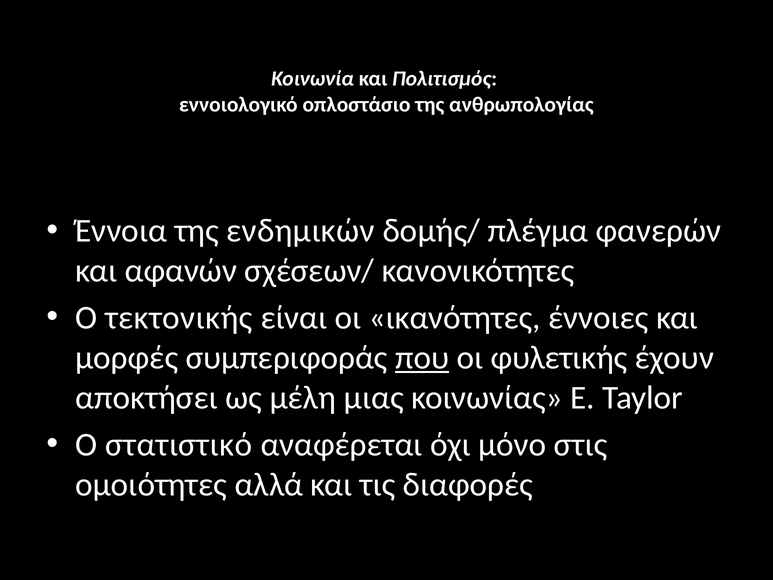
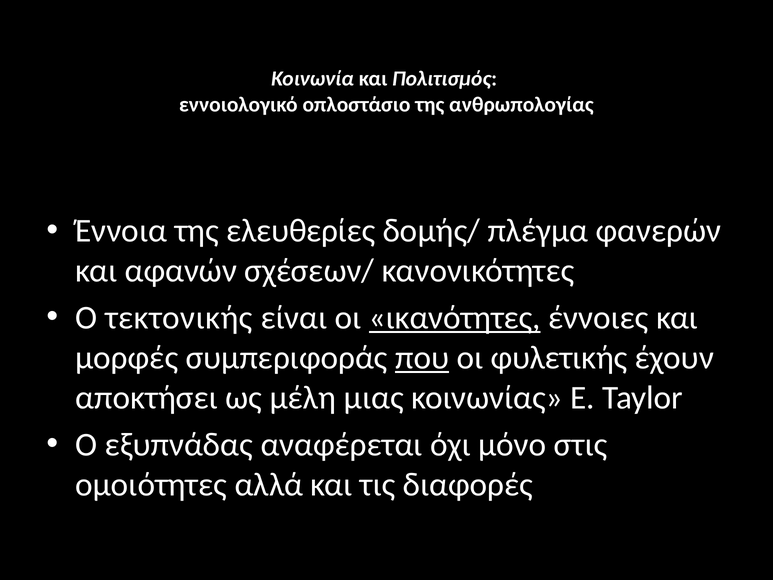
ενδημικών: ενδημικών -> ελευθερίες
ικανότητες underline: none -> present
στατιστικό: στατιστικό -> εξυπνάδας
